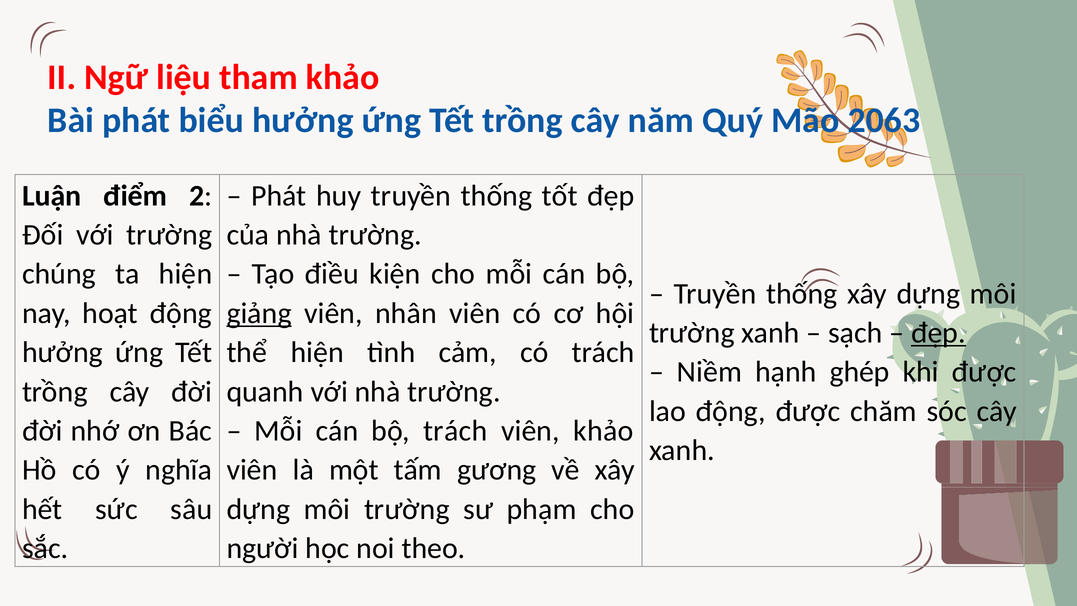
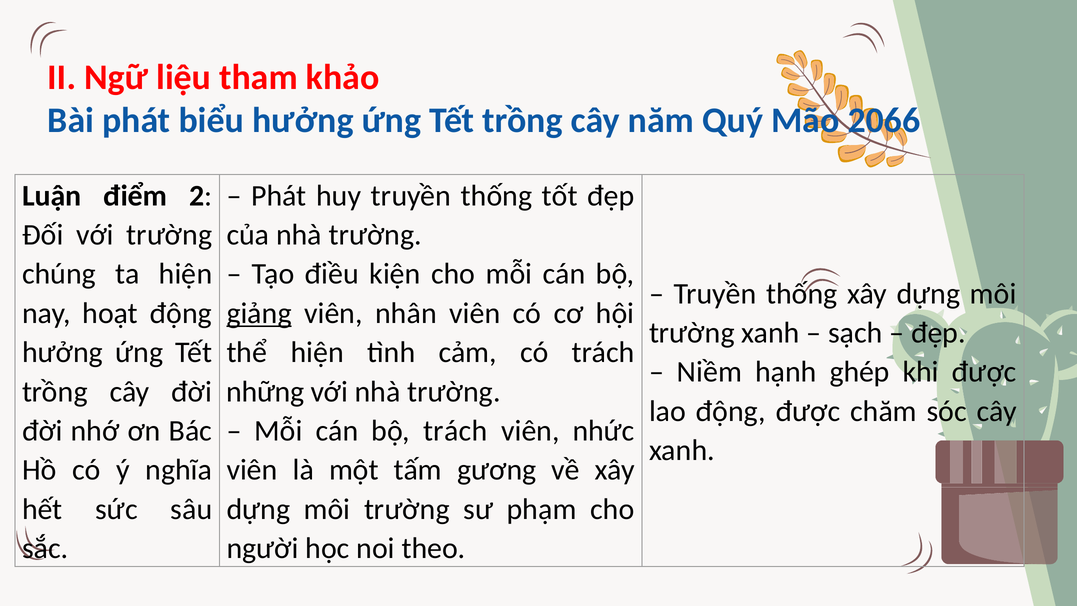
2063: 2063 -> 2066
đẹp at (938, 333) underline: present -> none
quanh: quanh -> những
viên khảo: khảo -> nhức
